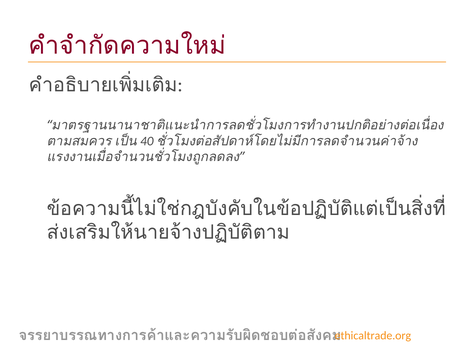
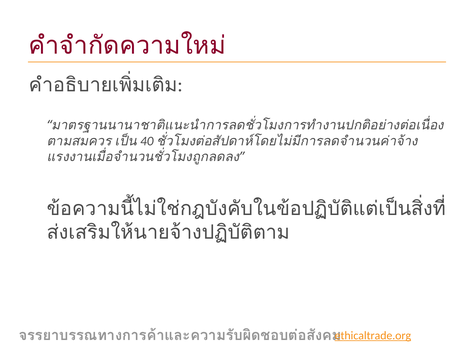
ethicaltrade.org underline: none -> present
